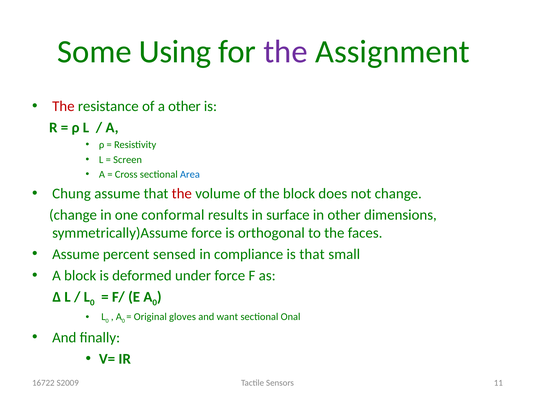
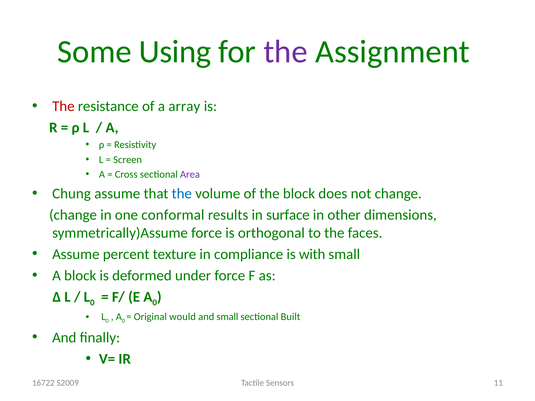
a other: other -> array
Area colour: blue -> purple
the at (182, 194) colour: red -> blue
sensed: sensed -> texture
is that: that -> with
gloves: gloves -> would
and want: want -> small
Onal: Onal -> Built
